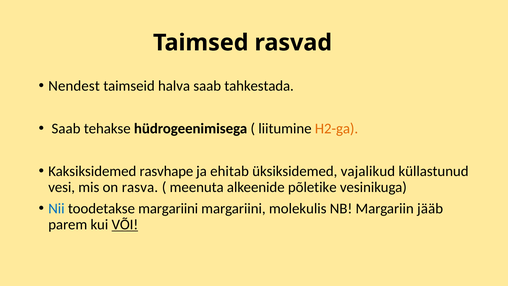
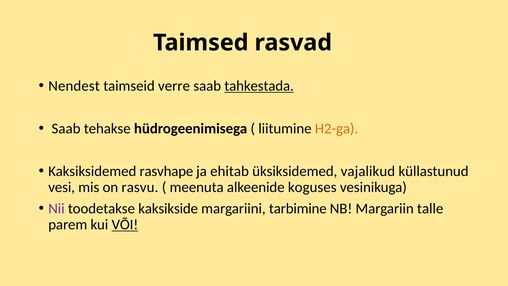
halva: halva -> verre
tahkestada underline: none -> present
rasva: rasva -> rasvu
põletike: põletike -> koguses
Nii colour: blue -> purple
toodetakse margariini: margariini -> kaksikside
molekulis: molekulis -> tarbimine
jääb: jääb -> talle
